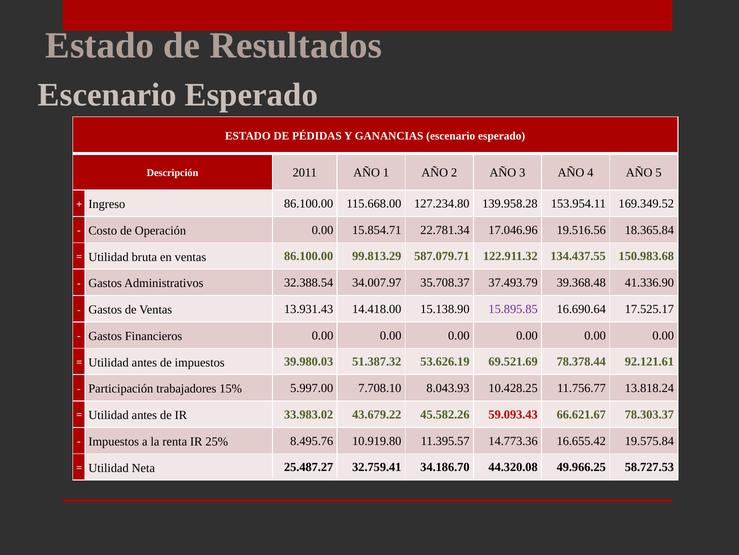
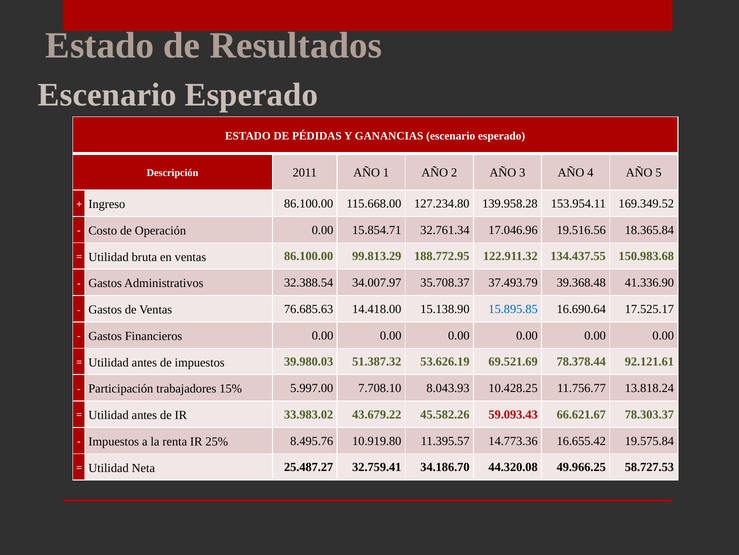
22.781.34: 22.781.34 -> 32.761.34
587.079.71: 587.079.71 -> 188.772.95
13.931.43: 13.931.43 -> 76.685.63
15.895.85 colour: purple -> blue
